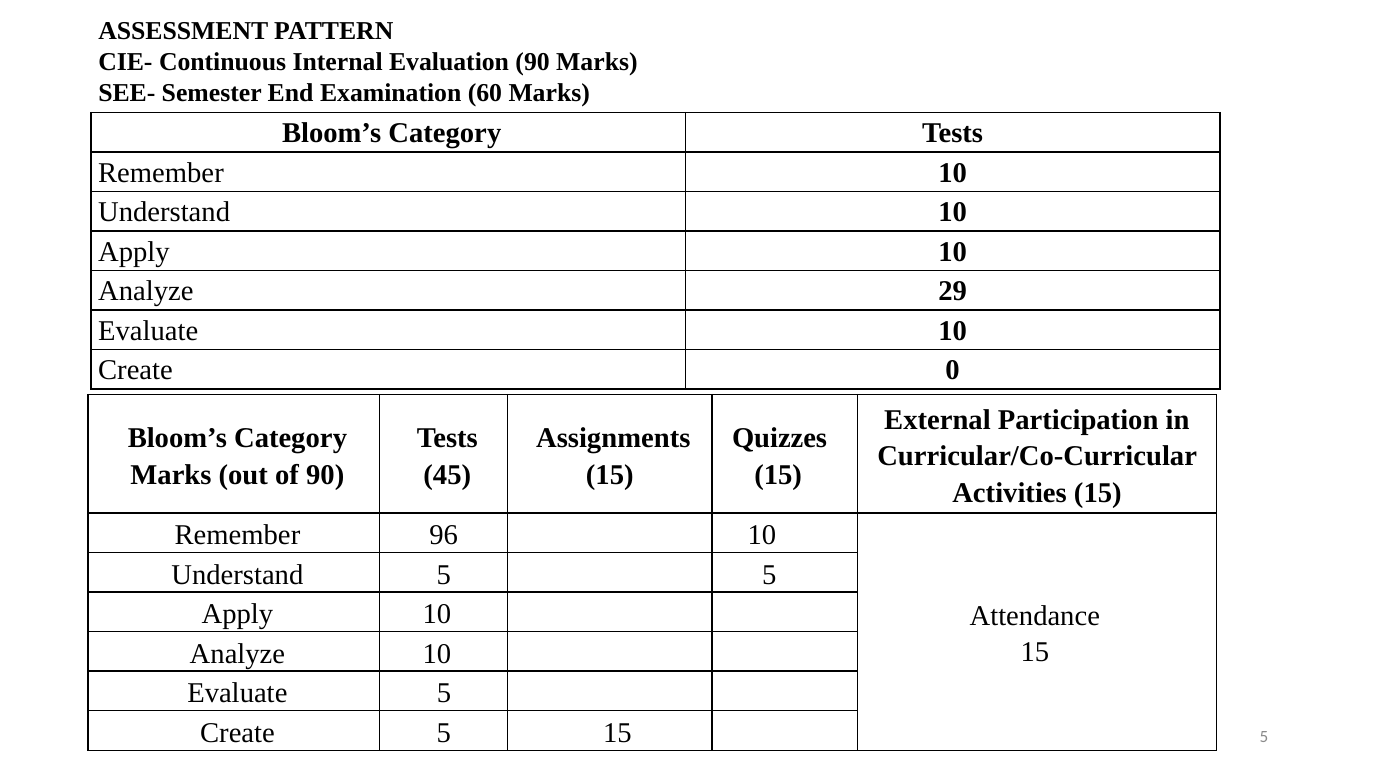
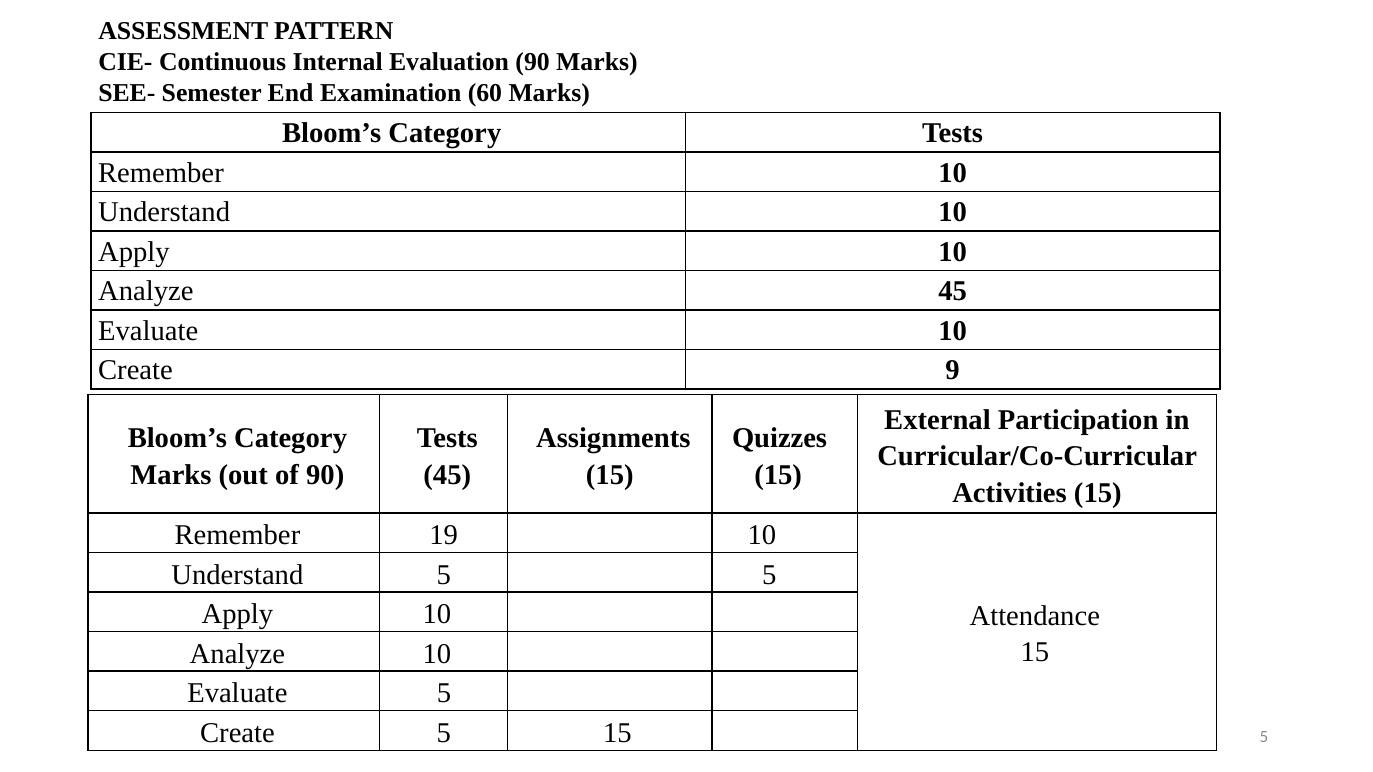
Analyze 29: 29 -> 45
0: 0 -> 9
96: 96 -> 19
